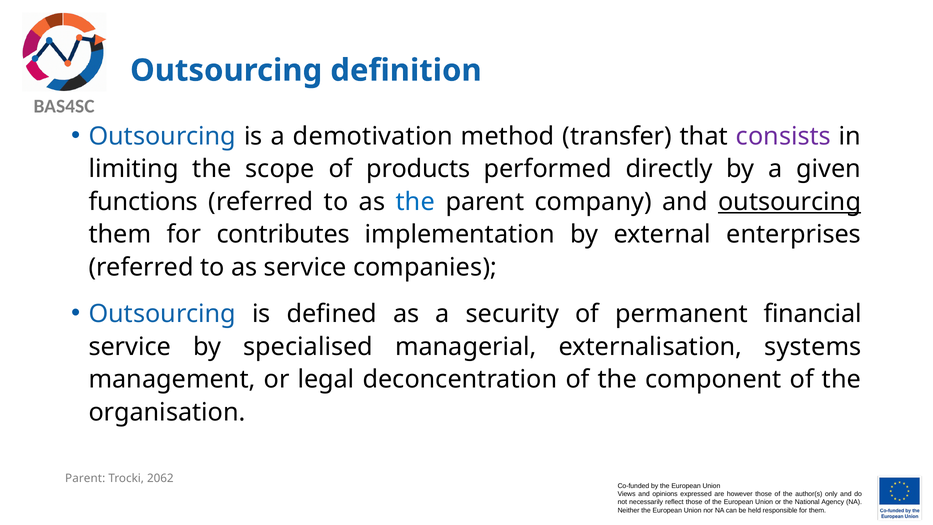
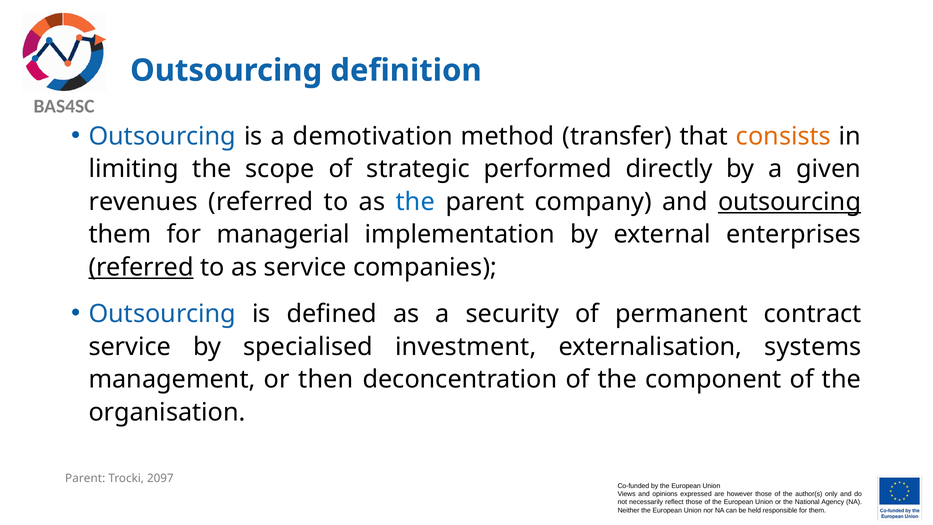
consists colour: purple -> orange
products: products -> strategic
functions: functions -> revenues
contributes: contributes -> managerial
referred at (141, 267) underline: none -> present
financial: financial -> contract
managerial: managerial -> investment
legal: legal -> then
2062: 2062 -> 2097
